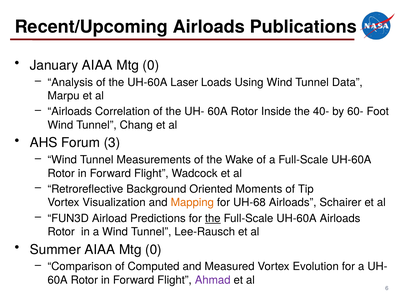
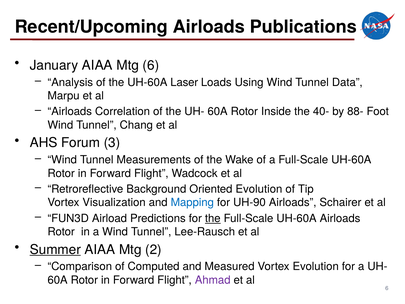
January AIAA Mtg 0: 0 -> 6
60-: 60- -> 88-
Oriented Moments: Moments -> Evolution
Mapping colour: orange -> blue
UH-68: UH-68 -> UH-90
Summer underline: none -> present
0 at (154, 249): 0 -> 2
